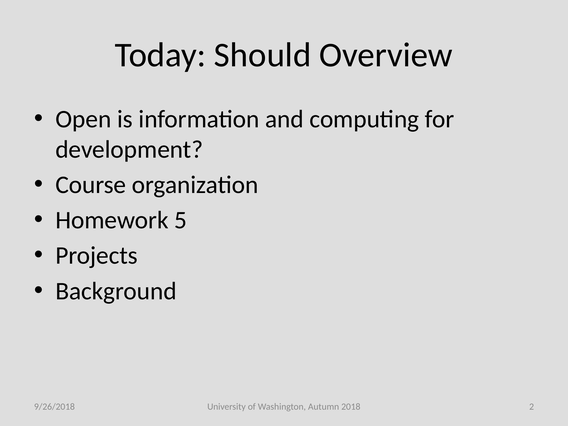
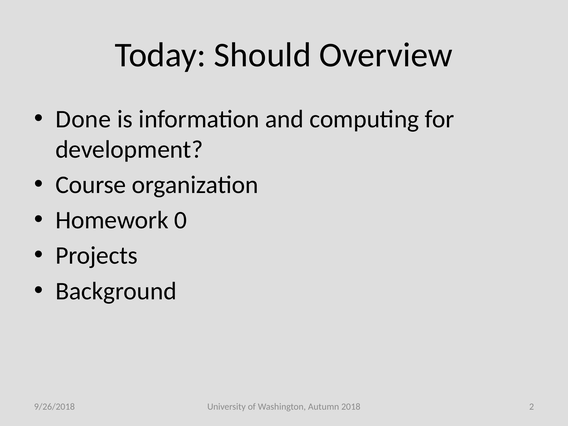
Open: Open -> Done
5: 5 -> 0
